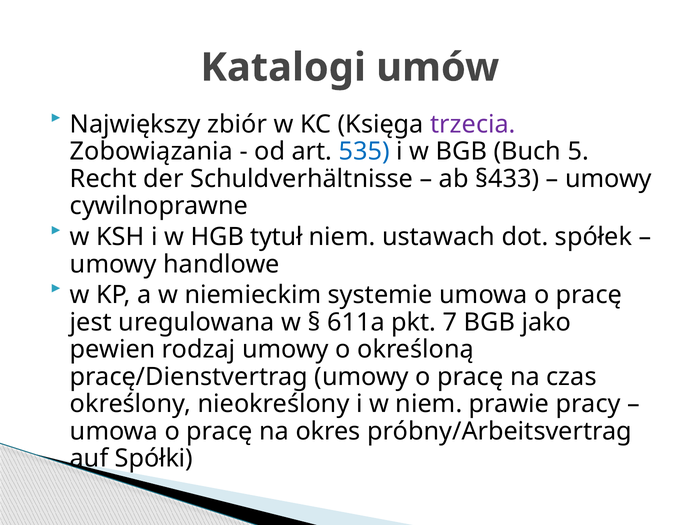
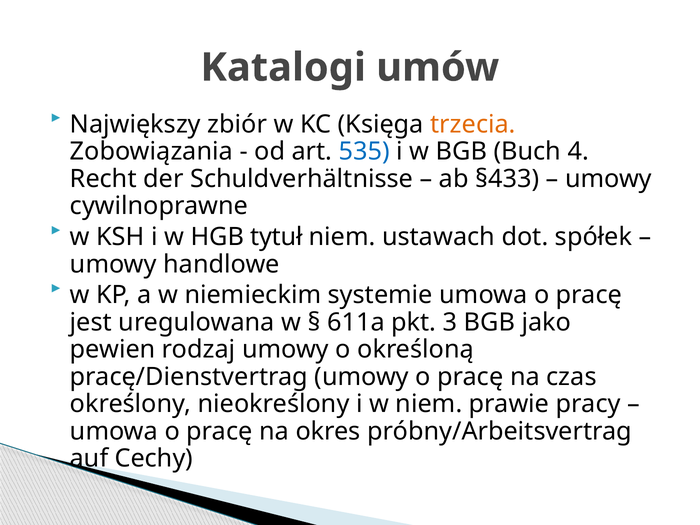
trzecia colour: purple -> orange
5: 5 -> 4
7: 7 -> 3
Spółki: Spółki -> Cechy
